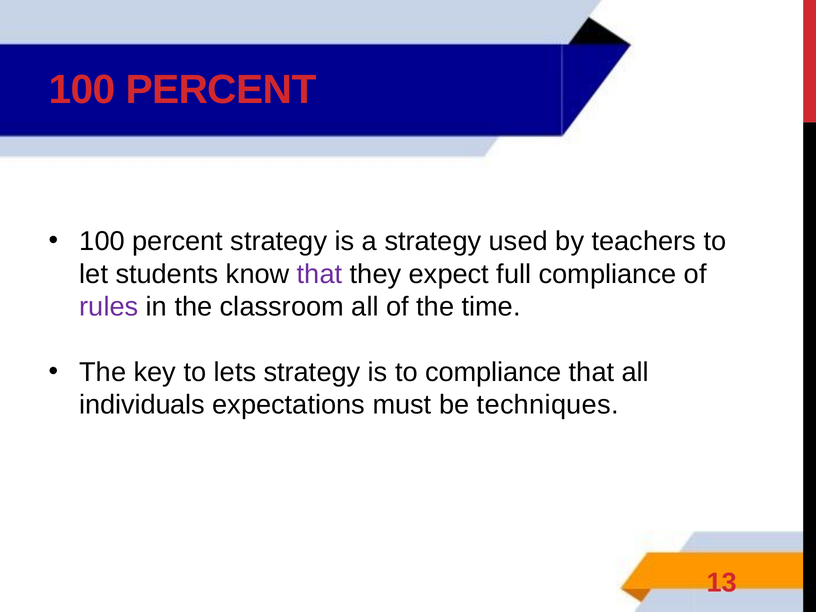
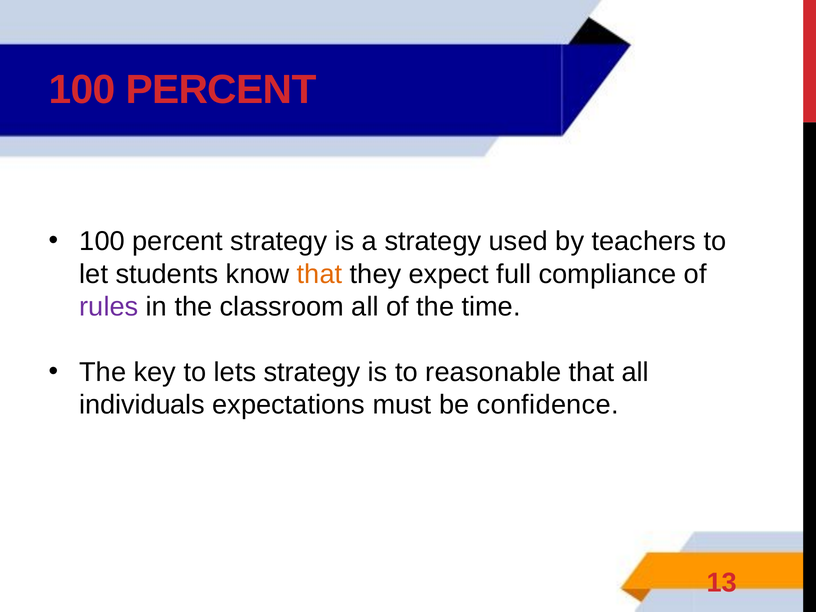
that at (320, 274) colour: purple -> orange
to compliance: compliance -> reasonable
techniques: techniques -> confidence
